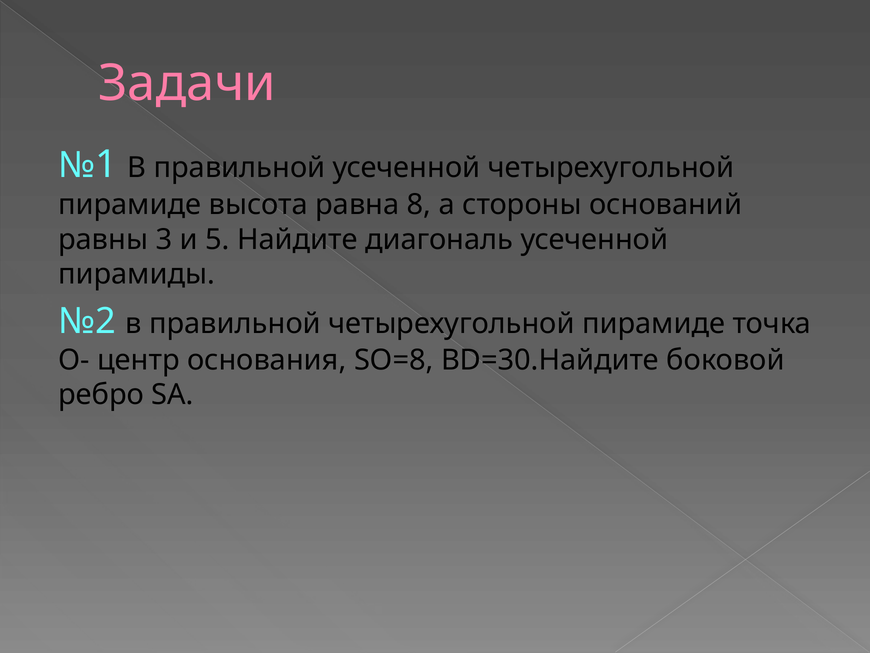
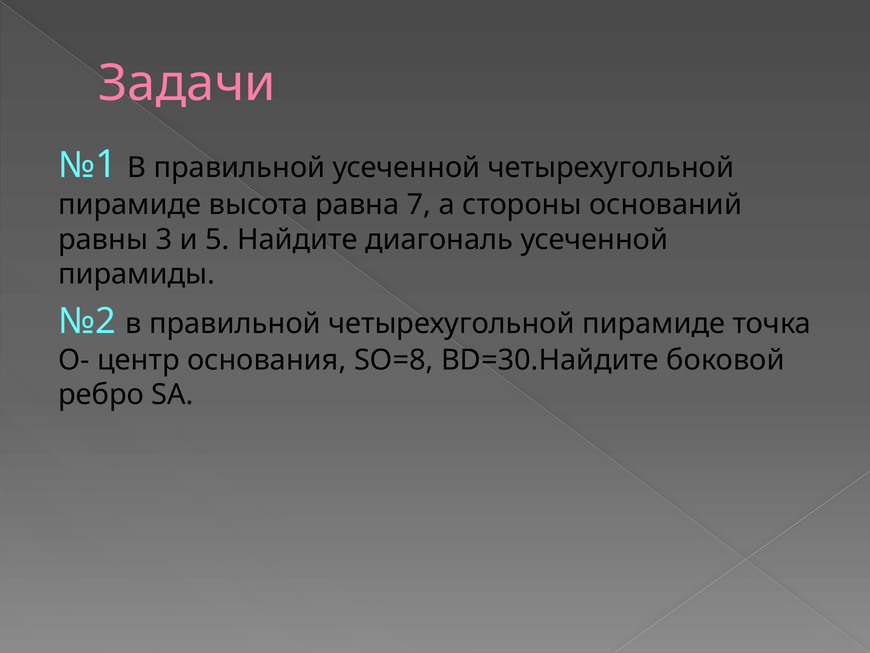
8: 8 -> 7
